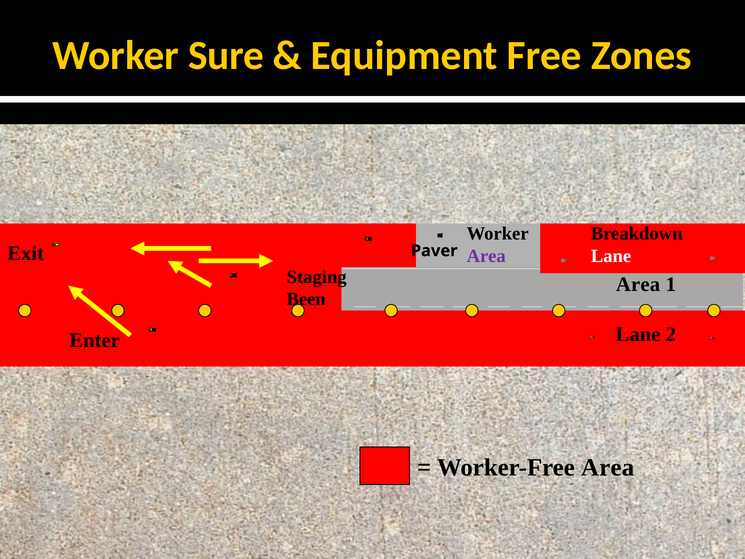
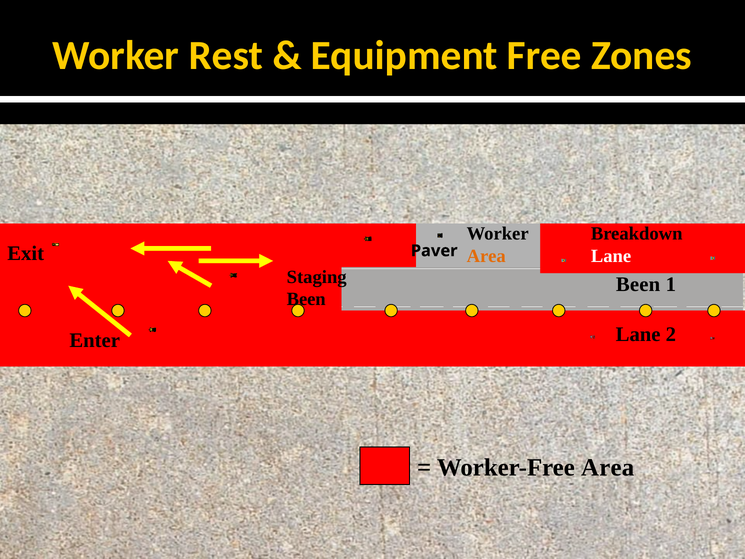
Sure: Sure -> Rest
Area at (486, 256) colour: purple -> orange
Area at (638, 285): Area -> Been
